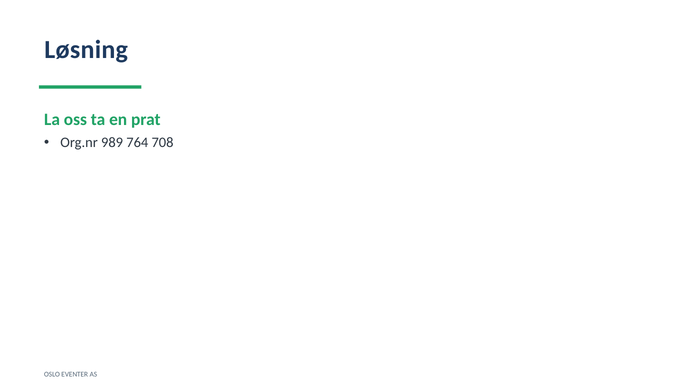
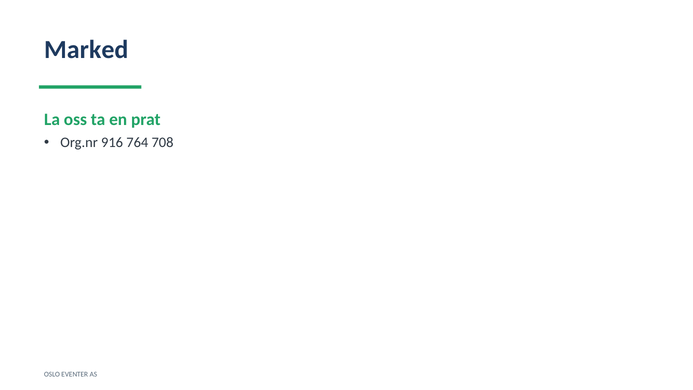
Løsning: Løsning -> Marked
989: 989 -> 916
